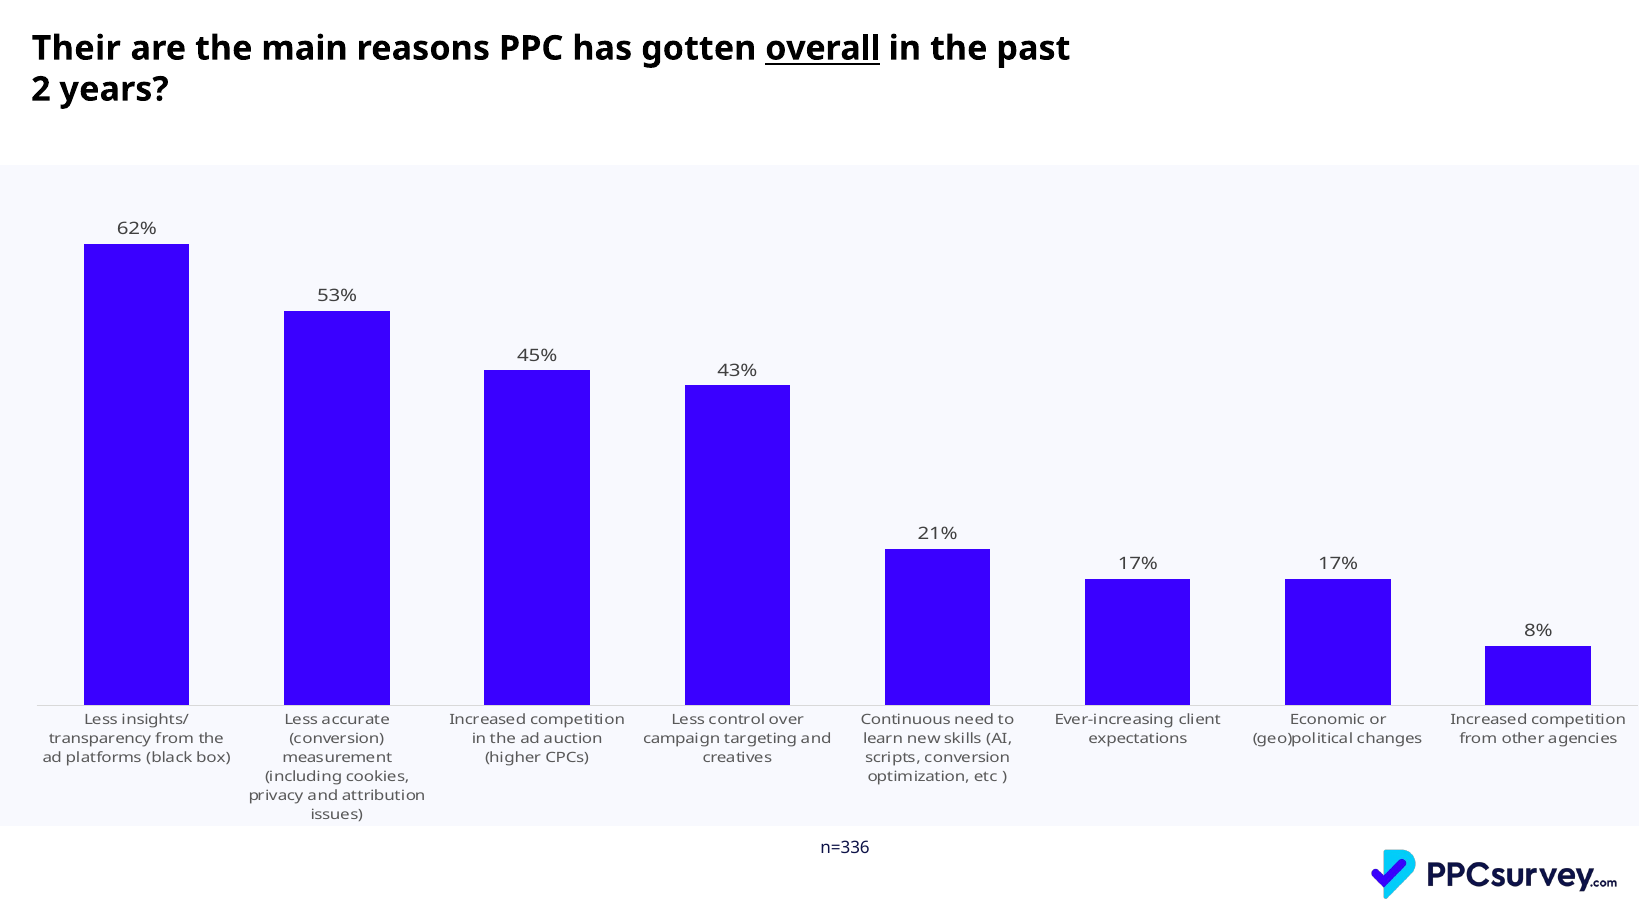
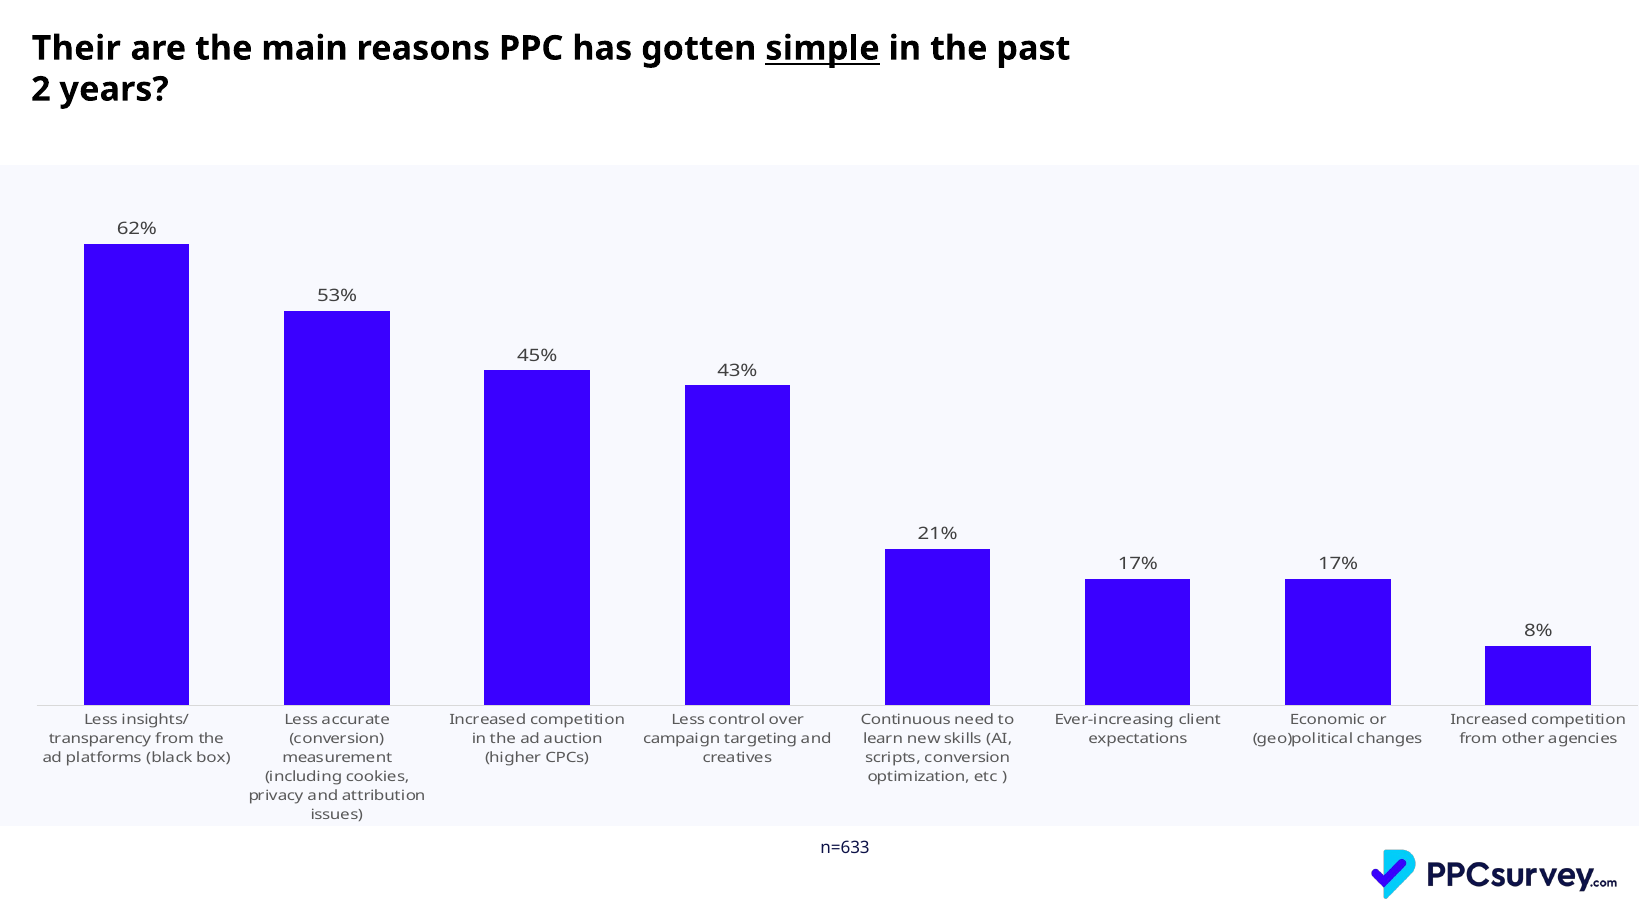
overall: overall -> simple
n=336: n=336 -> n=633
